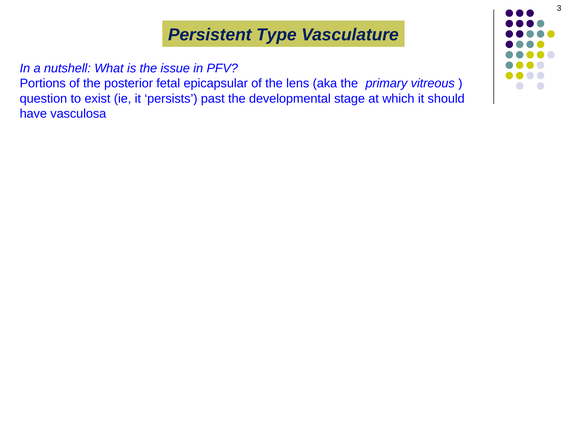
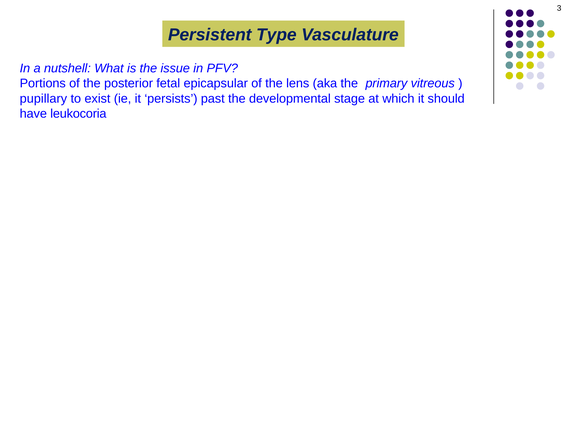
question: question -> pupillary
vasculosa: vasculosa -> leukocoria
